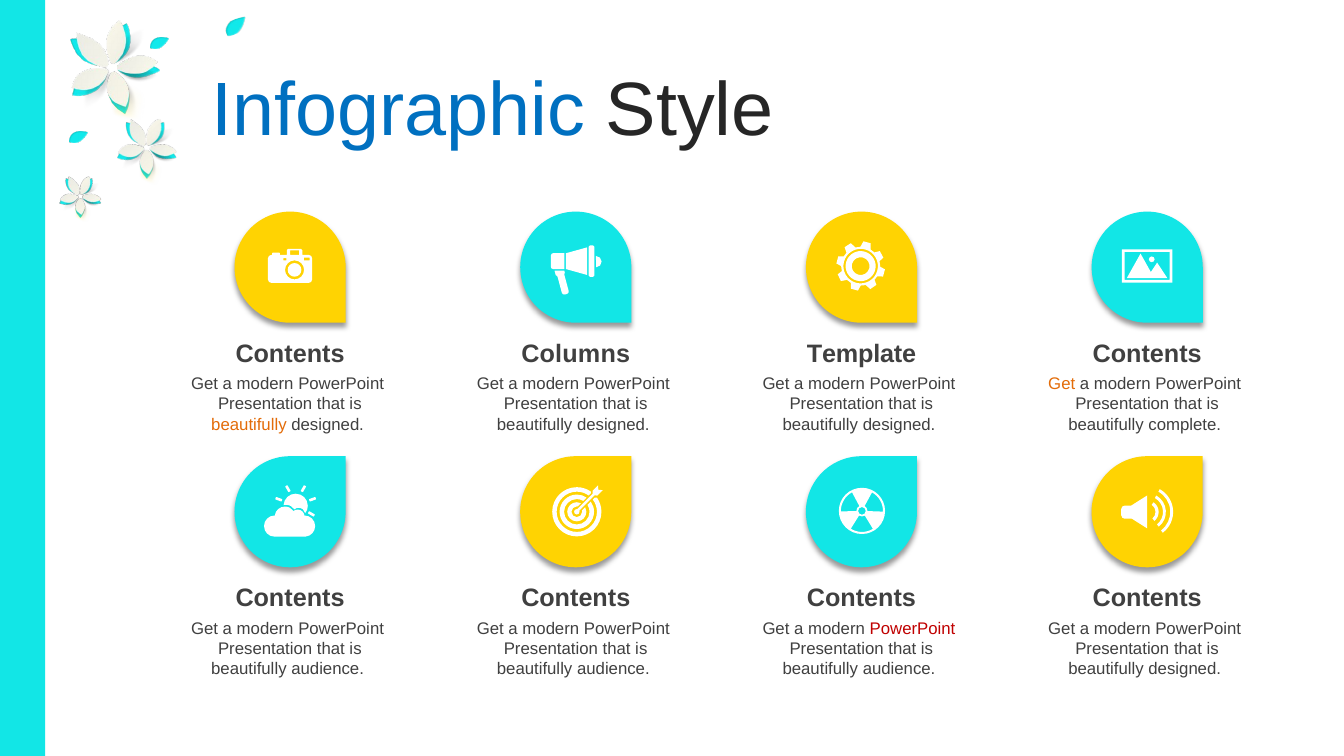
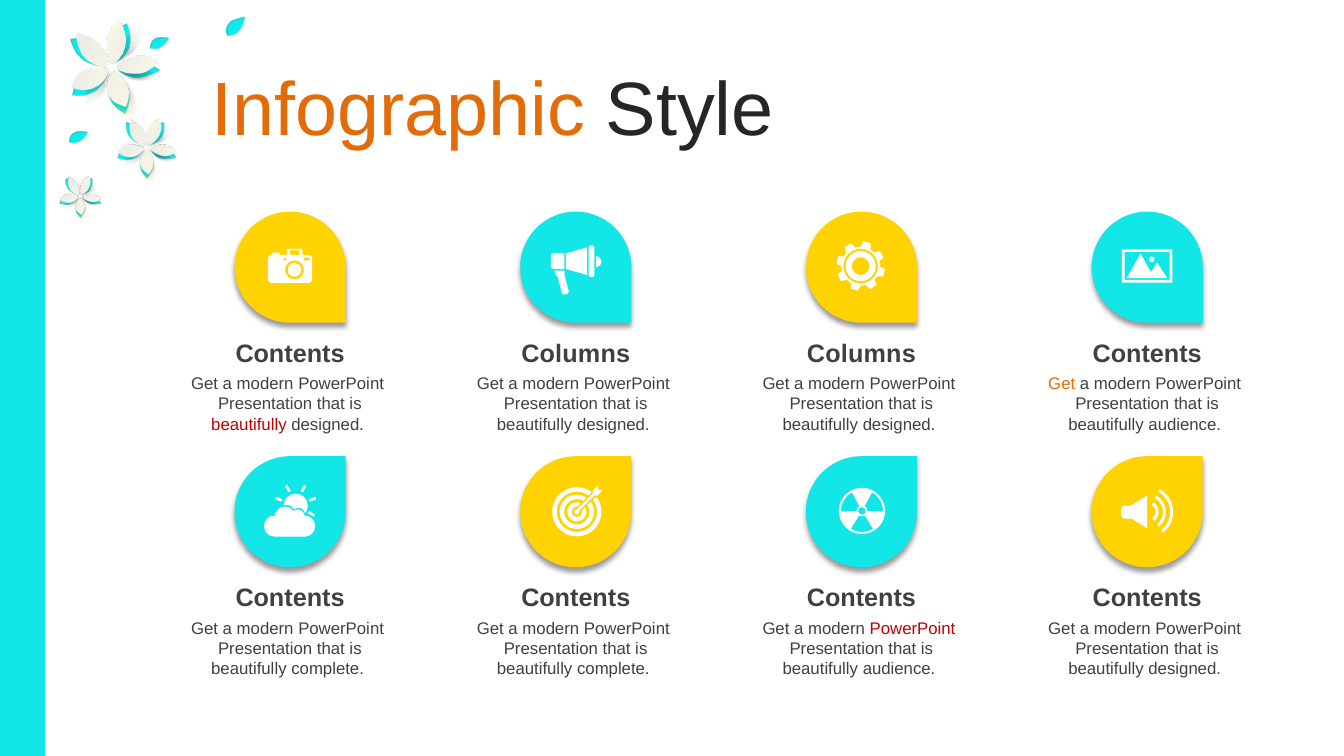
Infographic colour: blue -> orange
Template at (862, 354): Template -> Columns
beautifully at (249, 424) colour: orange -> red
complete at (1185, 424): complete -> audience
audience at (328, 669): audience -> complete
audience at (613, 669): audience -> complete
